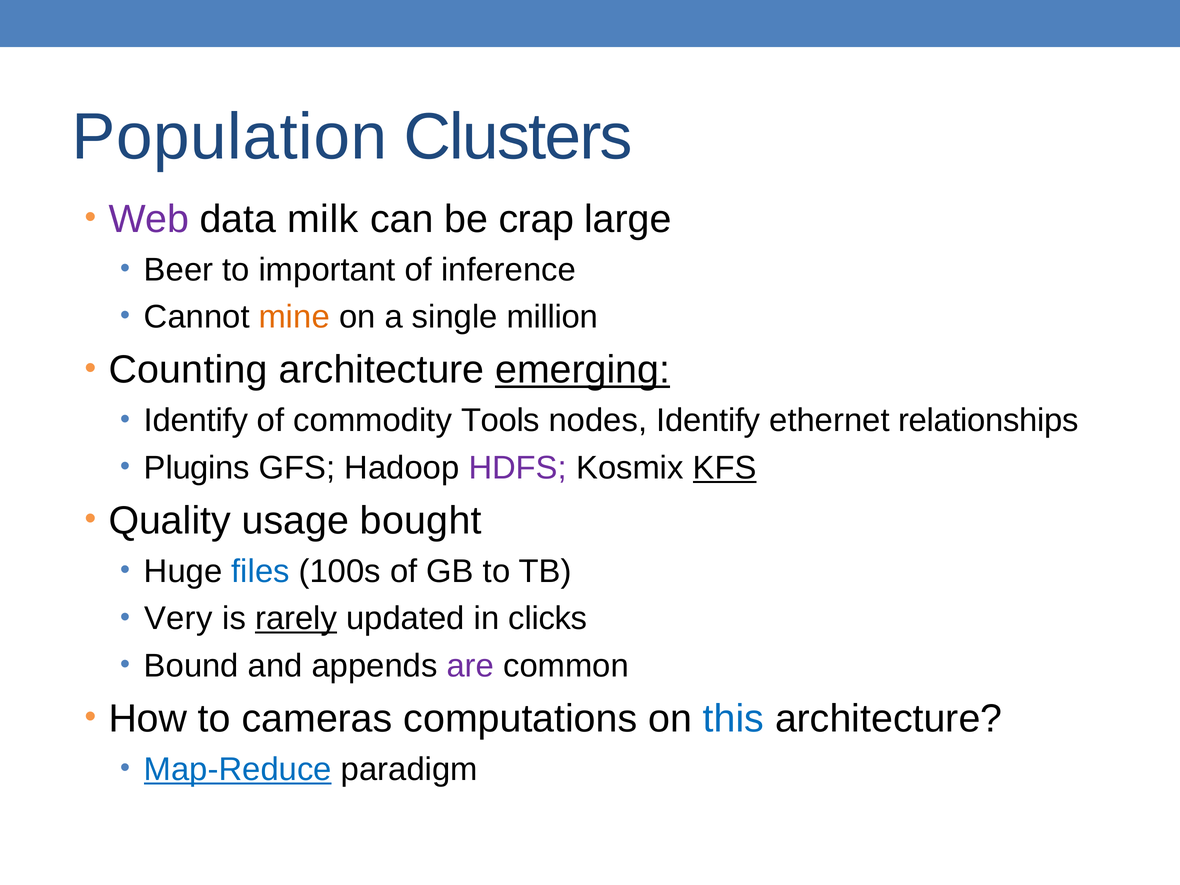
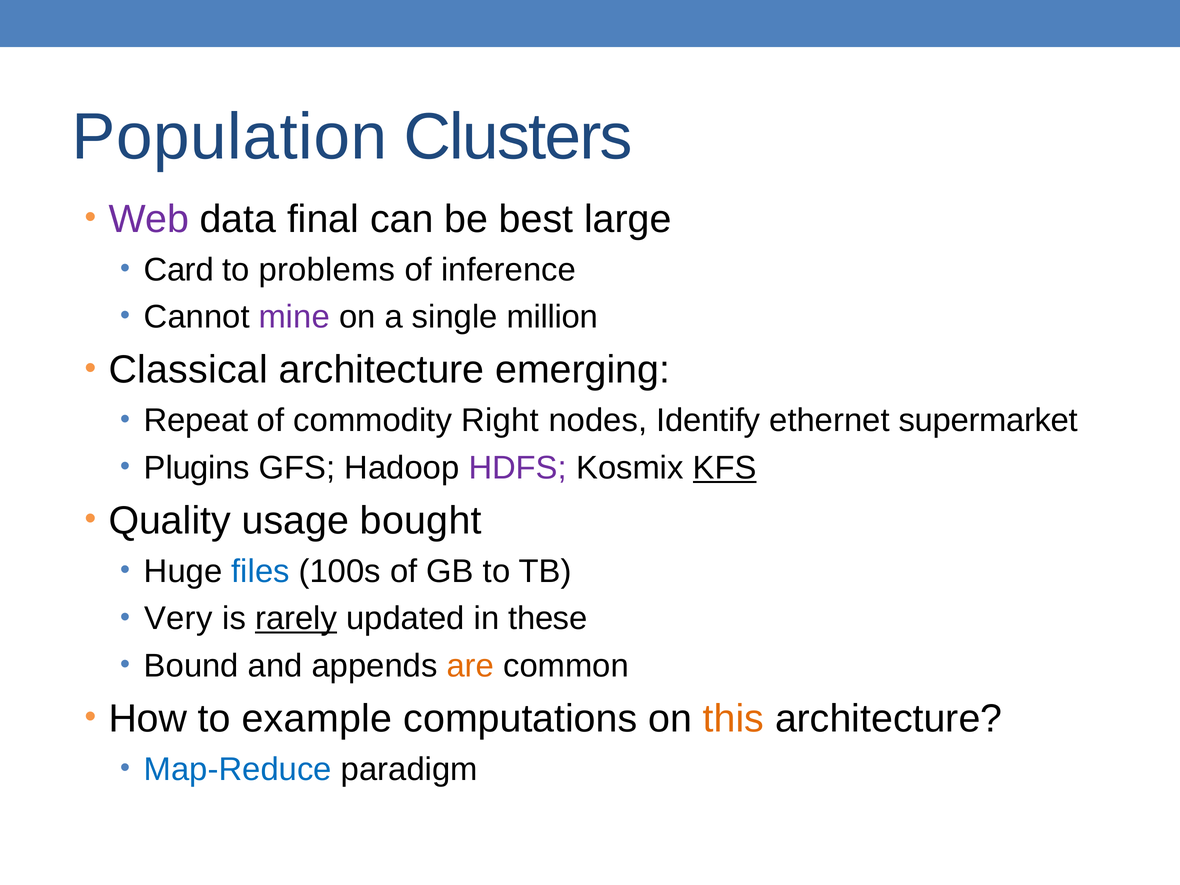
milk: milk -> final
crap: crap -> best
Beer: Beer -> Card
important: important -> problems
mine colour: orange -> purple
Counting: Counting -> Classical
emerging underline: present -> none
Identify at (196, 421): Identify -> Repeat
Tools: Tools -> Right
relationships: relationships -> supermarket
clicks: clicks -> these
are colour: purple -> orange
cameras: cameras -> example
this colour: blue -> orange
Map-Reduce underline: present -> none
